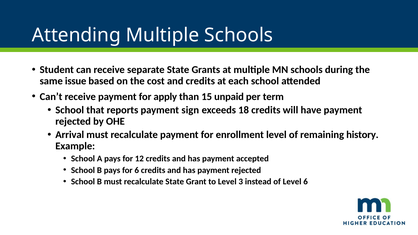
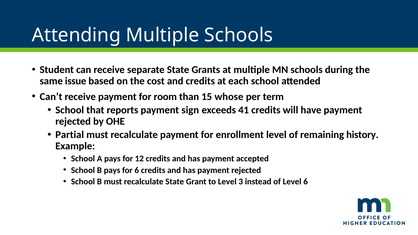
apply: apply -> room
unpaid: unpaid -> whose
18: 18 -> 41
Arrival: Arrival -> Partial
